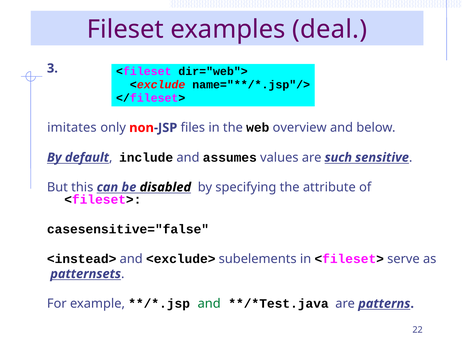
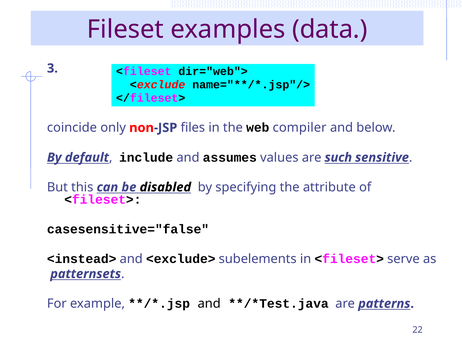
deal: deal -> data
imitates: imitates -> coincide
overview: overview -> compiler
and at (209, 304) colour: green -> black
